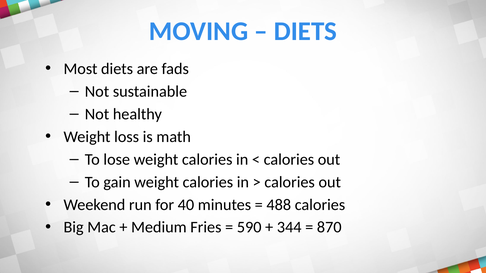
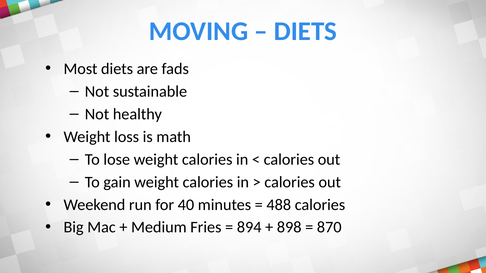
590: 590 -> 894
344: 344 -> 898
